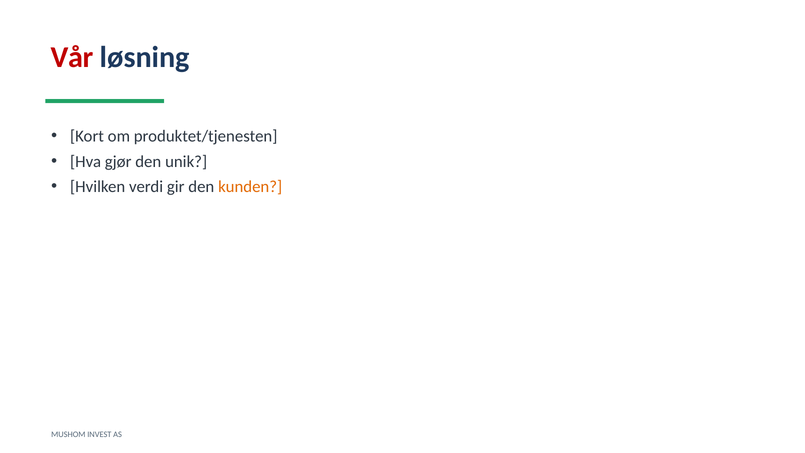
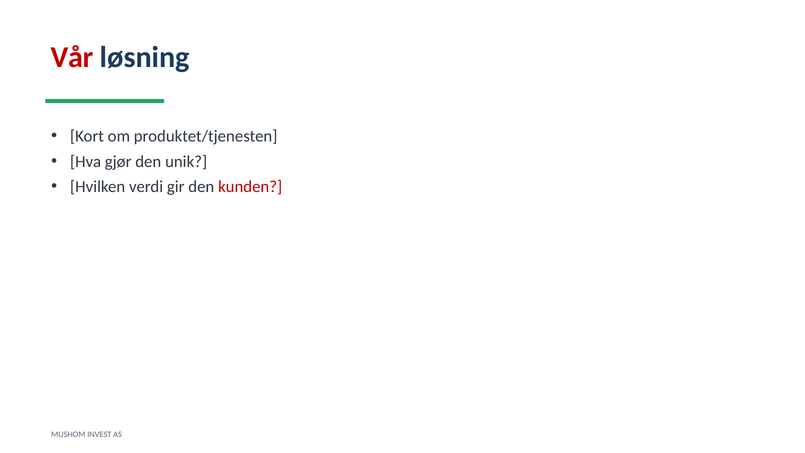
kunden colour: orange -> red
